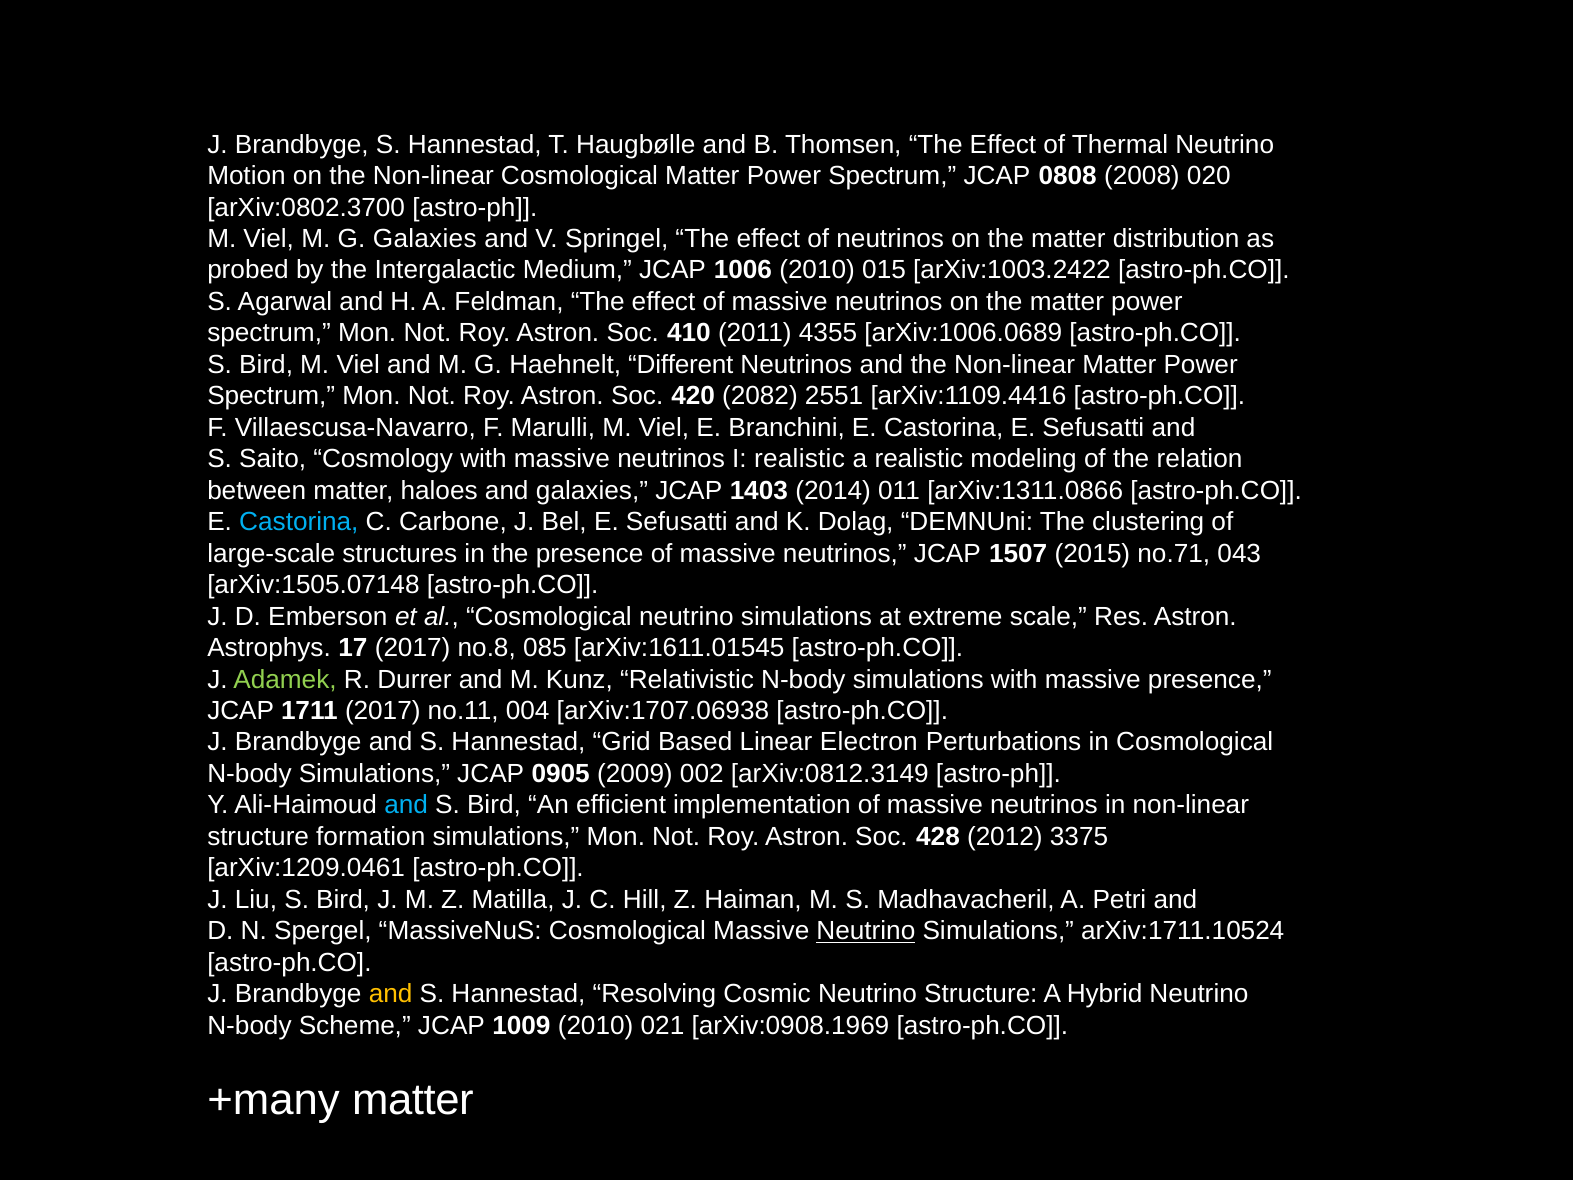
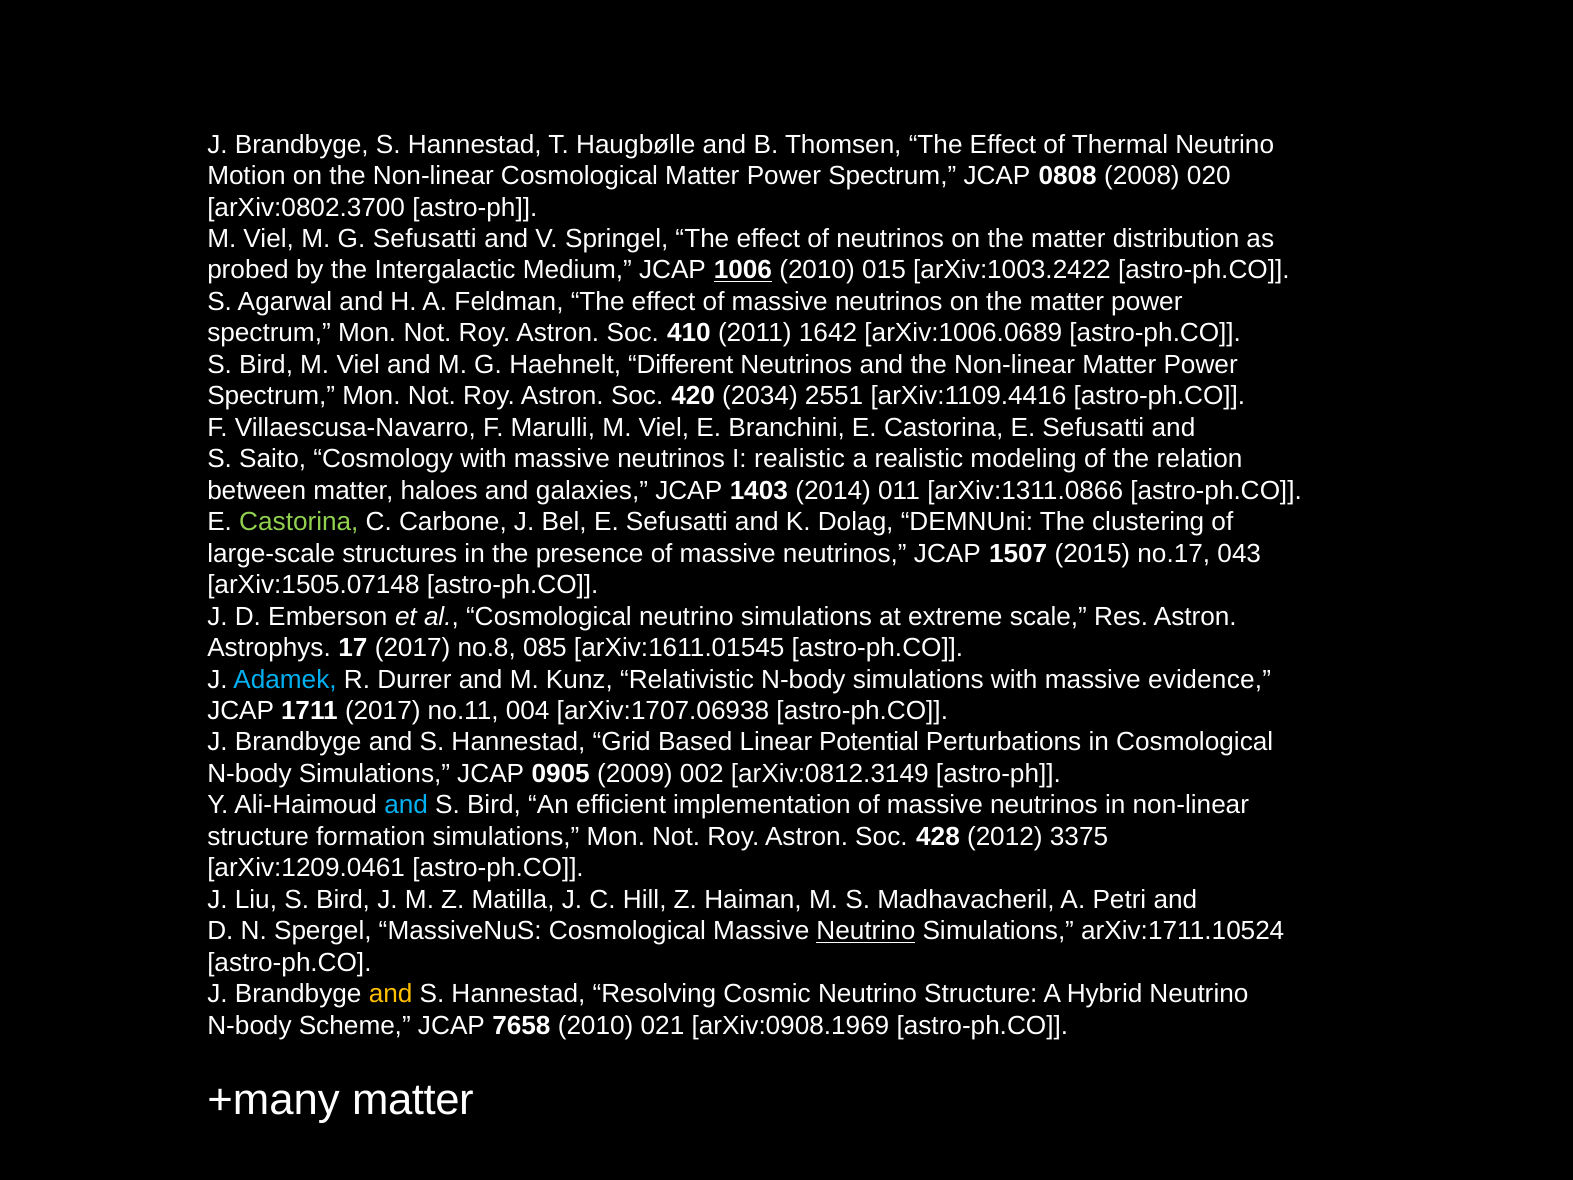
G Galaxies: Galaxies -> Sefusatti
1006 underline: none -> present
4355: 4355 -> 1642
2082: 2082 -> 2034
Castorina at (299, 522) colour: light blue -> light green
no.71: no.71 -> no.17
Adamek colour: light green -> light blue
massive presence: presence -> evidence
Electron: Electron -> Potential
1009: 1009 -> 7658
